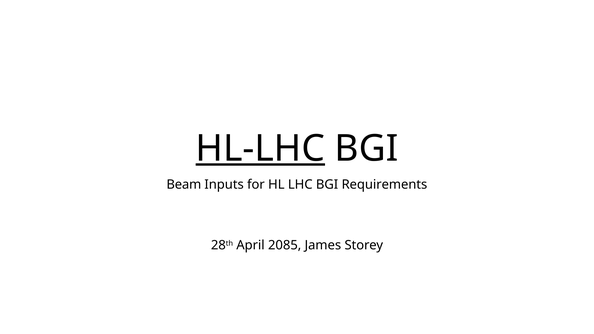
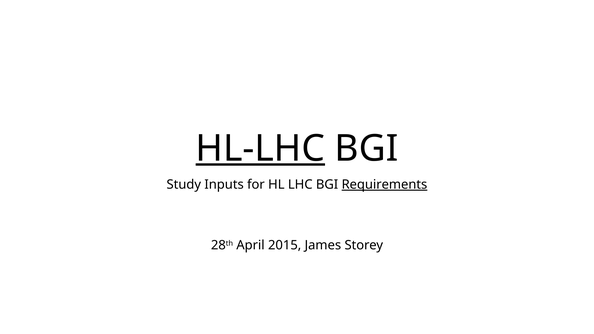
Beam: Beam -> Study
Requirements underline: none -> present
2085: 2085 -> 2015
